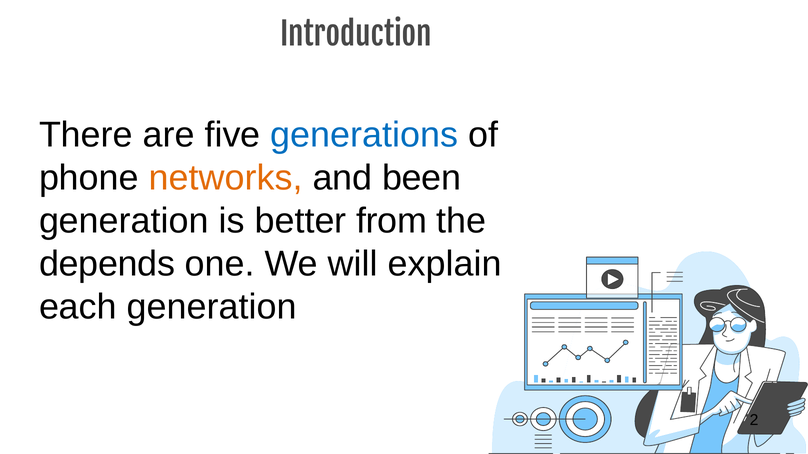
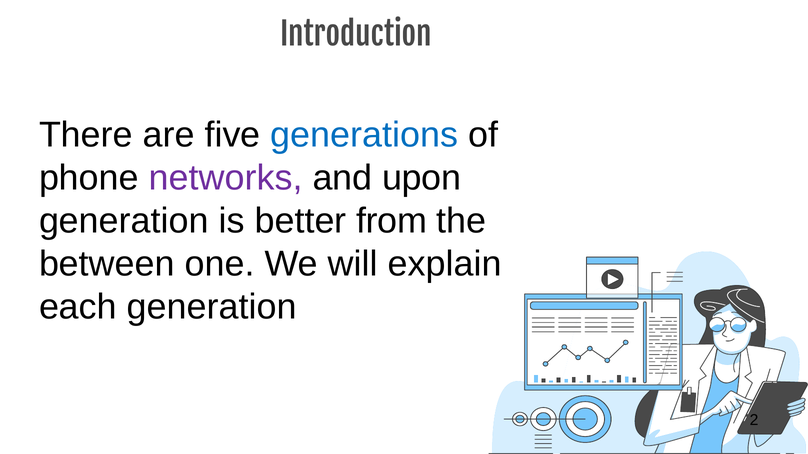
networks colour: orange -> purple
been: been -> upon
depends: depends -> between
